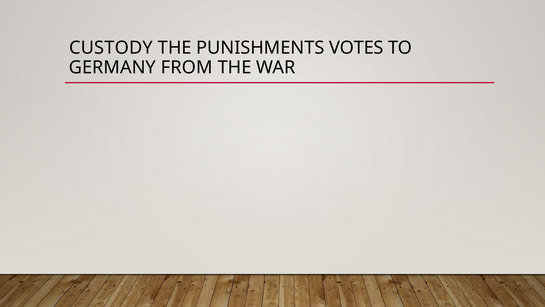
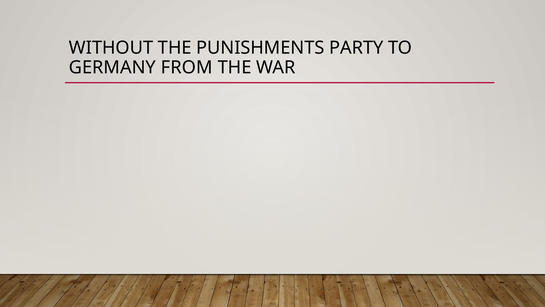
CUSTODY: CUSTODY -> WITHOUT
VOTES: VOTES -> PARTY
